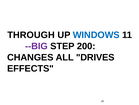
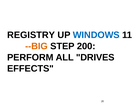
THROUGH: THROUGH -> REGISTRY
--BIG colour: purple -> orange
CHANGES: CHANGES -> PERFORM
